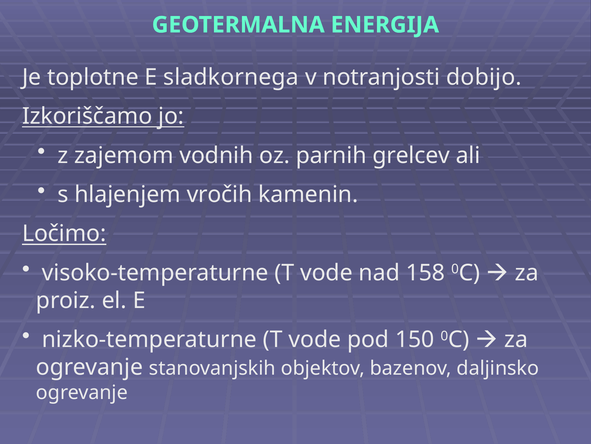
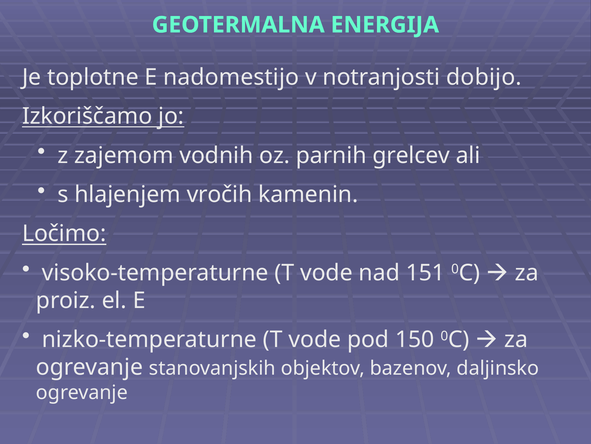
sladkornega: sladkornega -> nadomestijo
158: 158 -> 151
